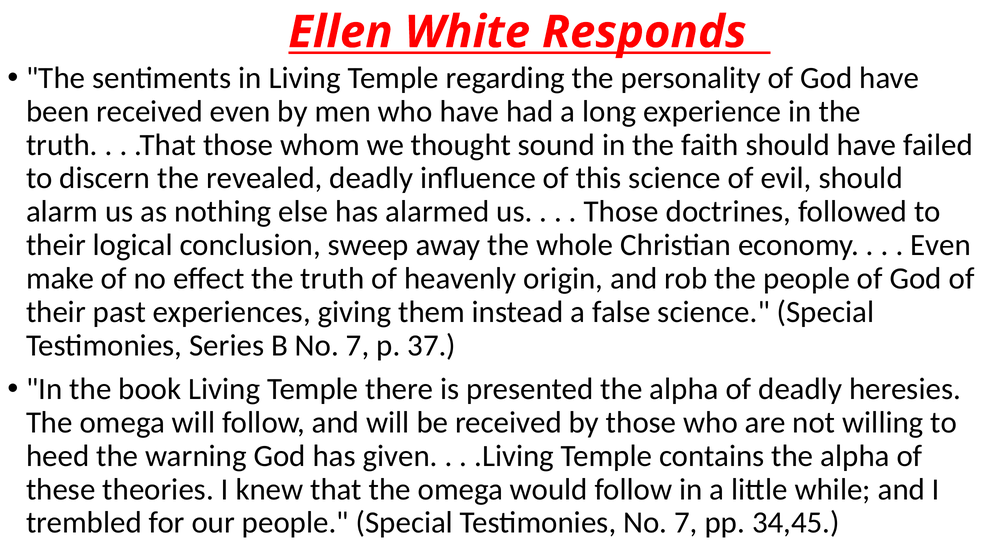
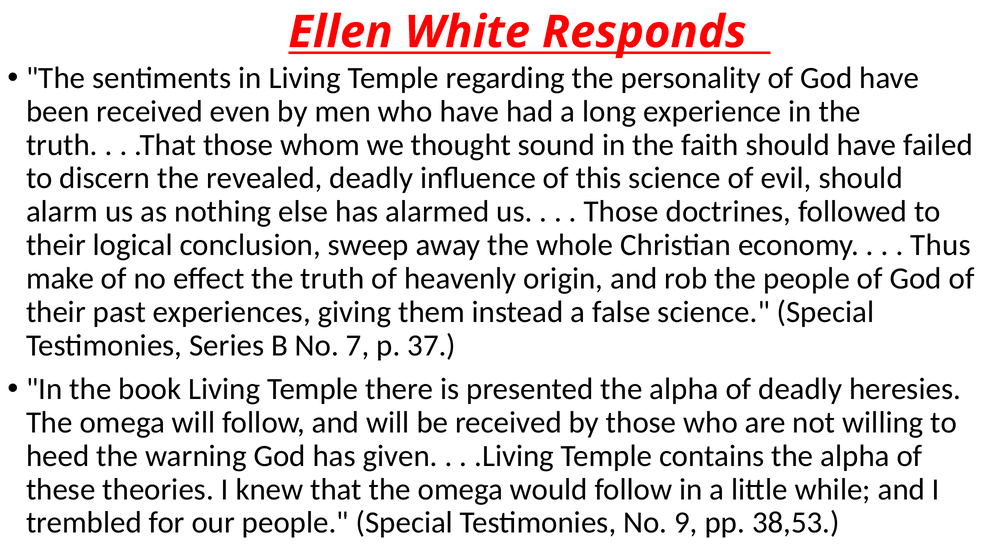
Even at (941, 245): Even -> Thus
Testimonies No 7: 7 -> 9
34,45: 34,45 -> 38,53
